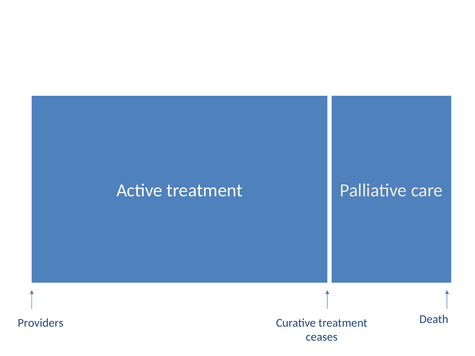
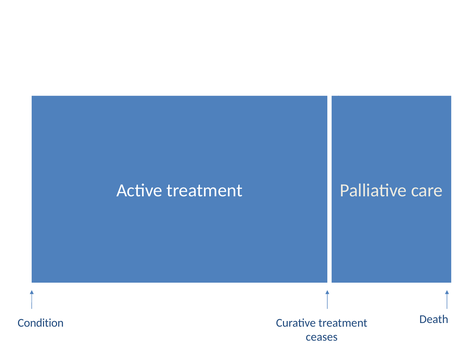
Providers: Providers -> Condition
